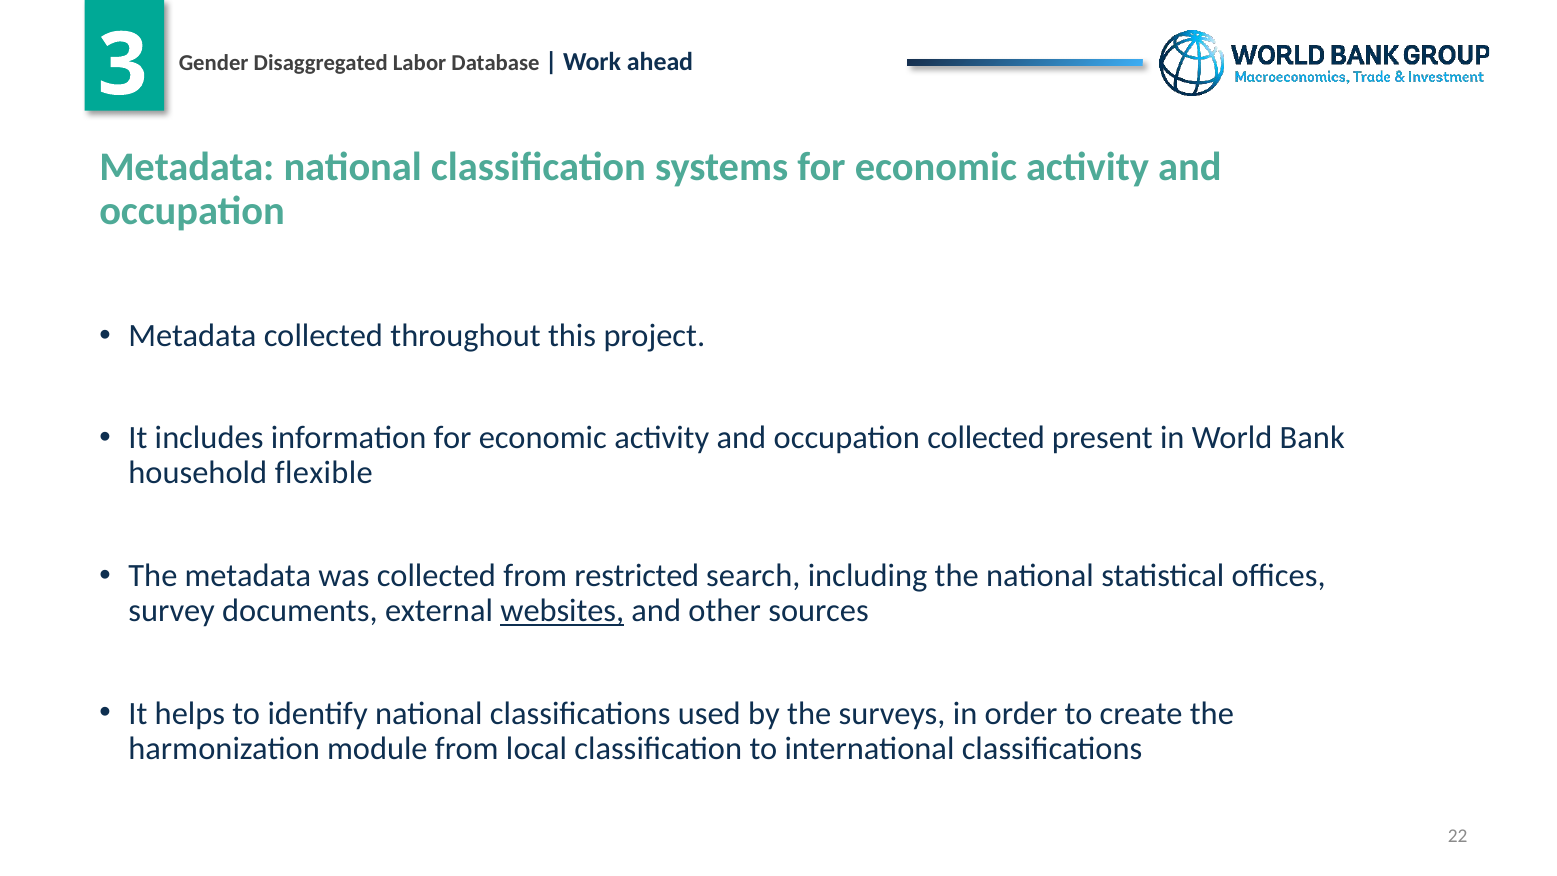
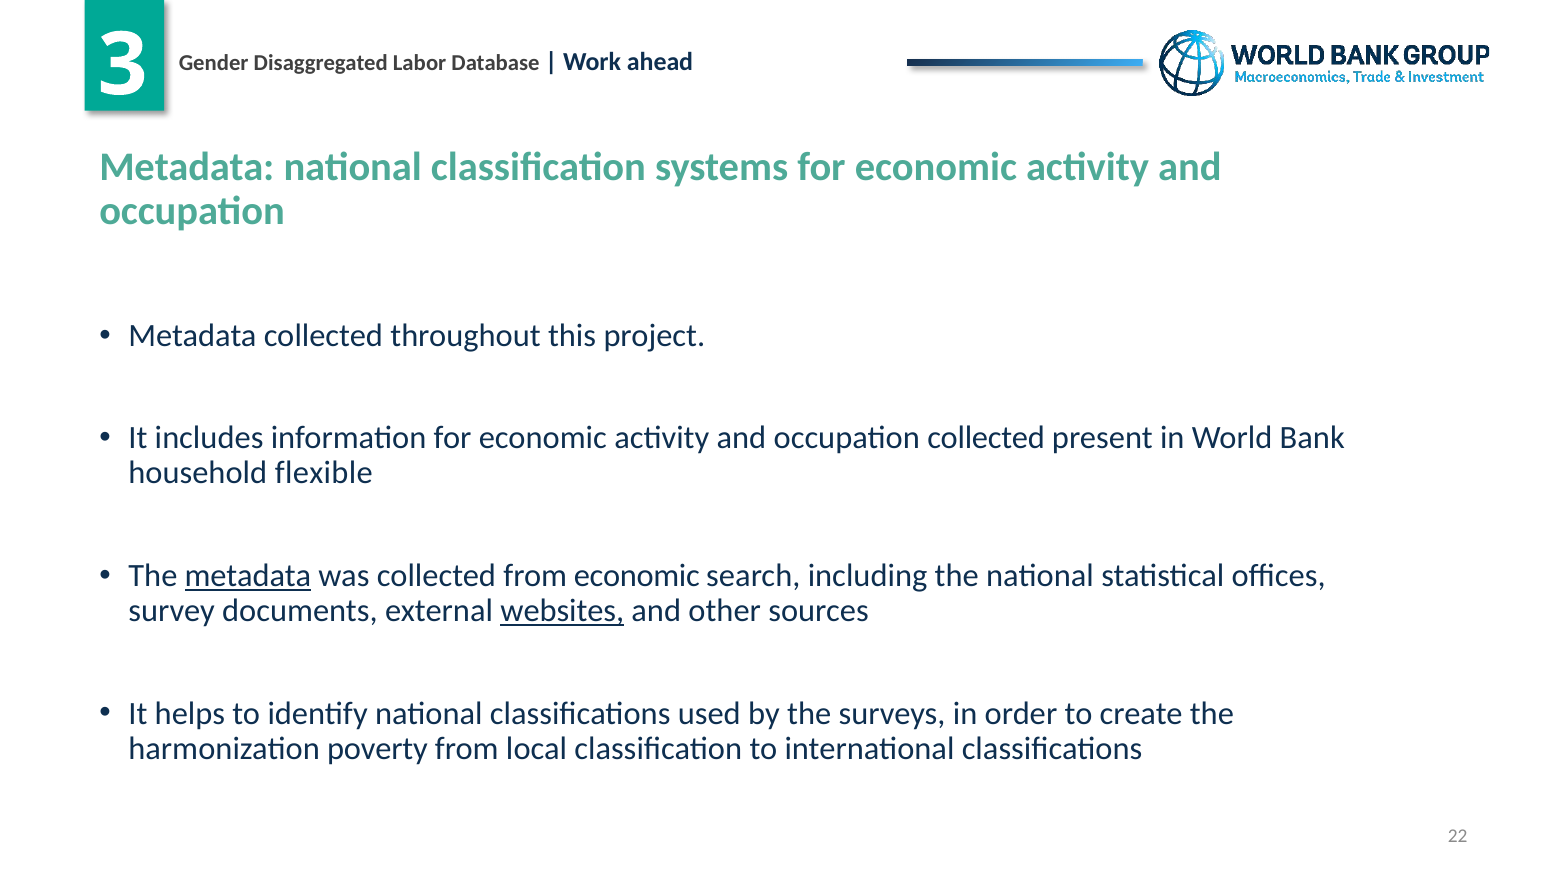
metadata at (248, 576) underline: none -> present
from restricted: restricted -> economic
module: module -> poverty
